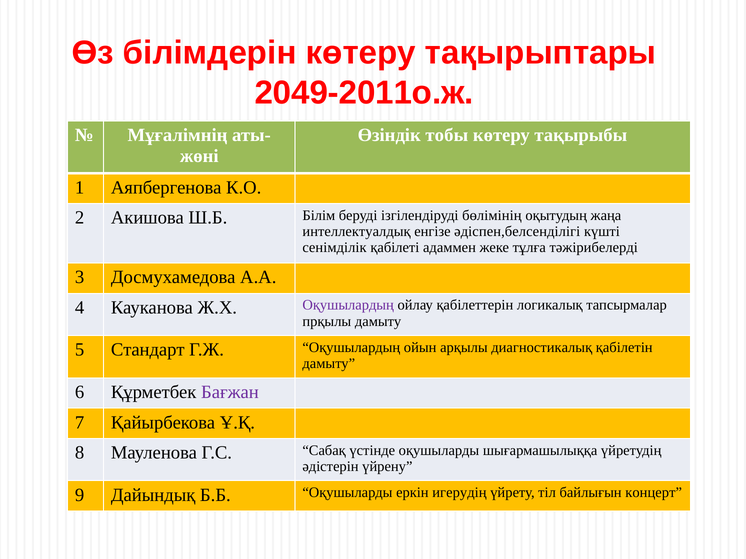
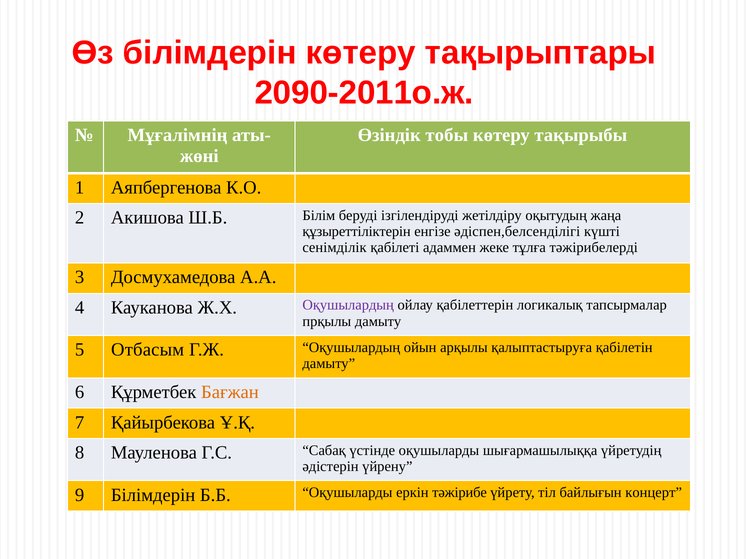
2049-2011о.ж: 2049-2011о.ж -> 2090-2011о.ж
бөлімінің: бөлімінің -> жетілдіру
интеллектуалдық: интеллектуалдық -> құзыреттіліктерін
Стандарт: Стандарт -> Отбасым
диагностикалық: диагностикалық -> қалыптастыруға
Бағжан colour: purple -> orange
9 Дайындық: Дайындық -> Білімдерін
игерудің: игерудің -> тәжірибе
